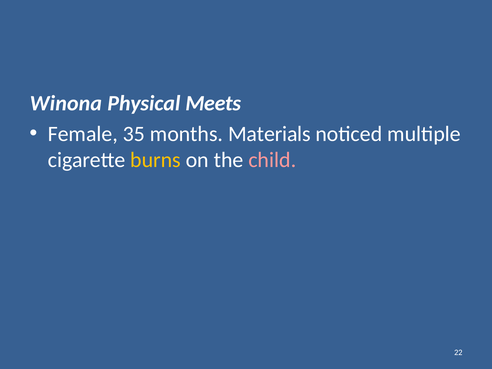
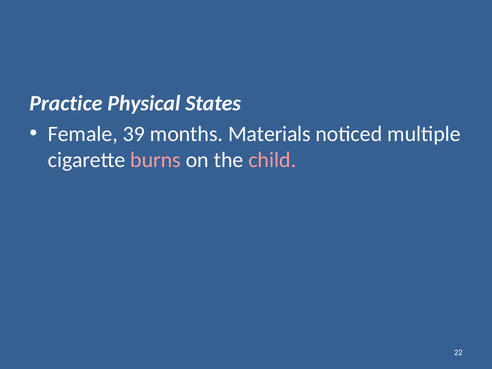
Winona: Winona -> Practice
Meets: Meets -> States
35: 35 -> 39
burns colour: yellow -> pink
